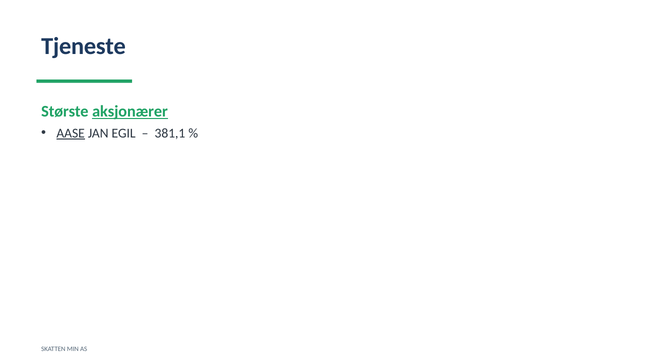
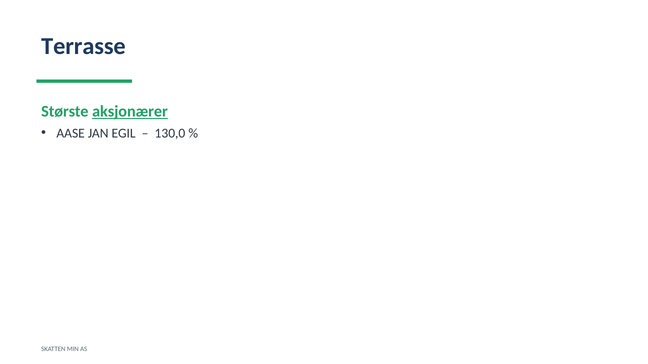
Tjeneste: Tjeneste -> Terrasse
AASE underline: present -> none
381,1: 381,1 -> 130,0
